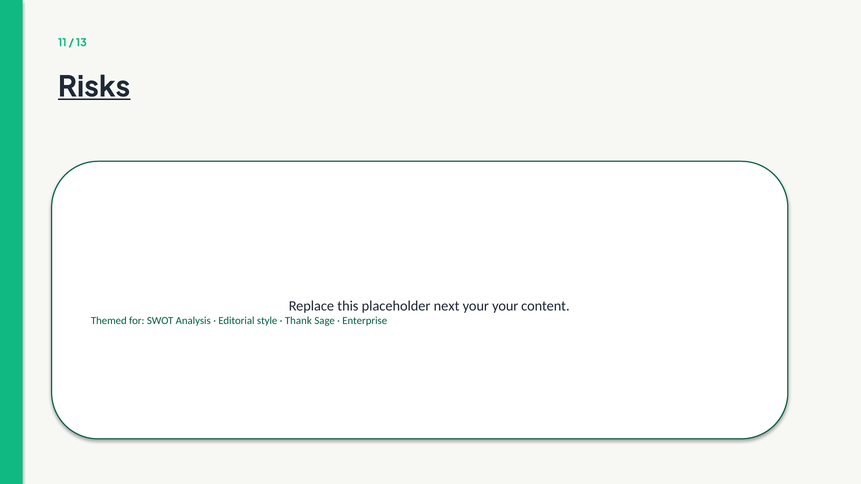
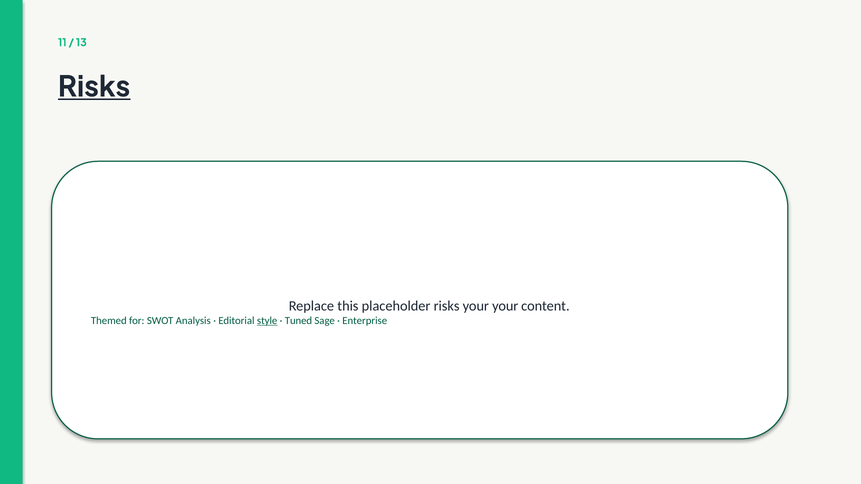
placeholder next: next -> risks
style underline: none -> present
Thank: Thank -> Tuned
